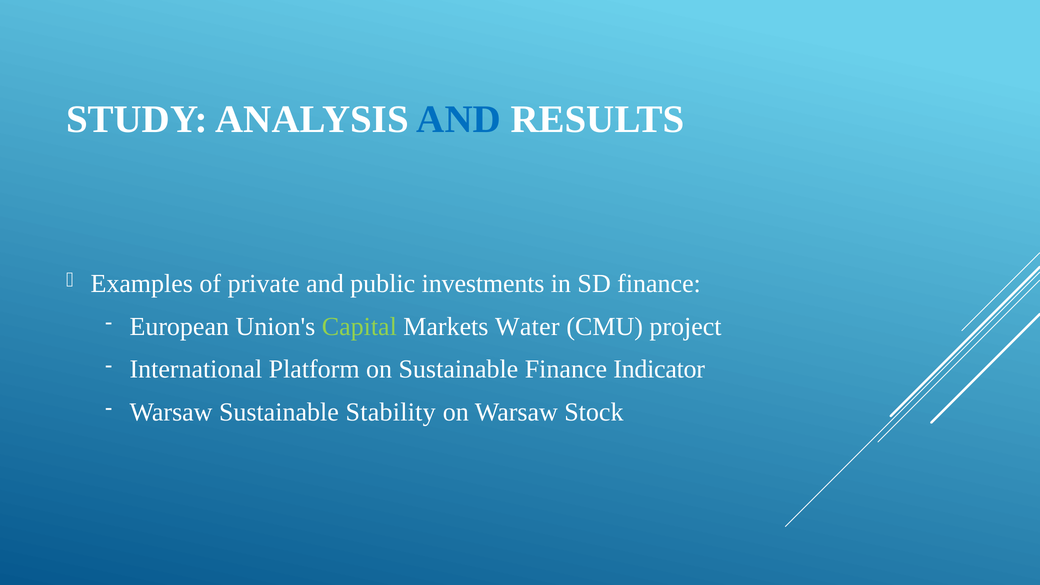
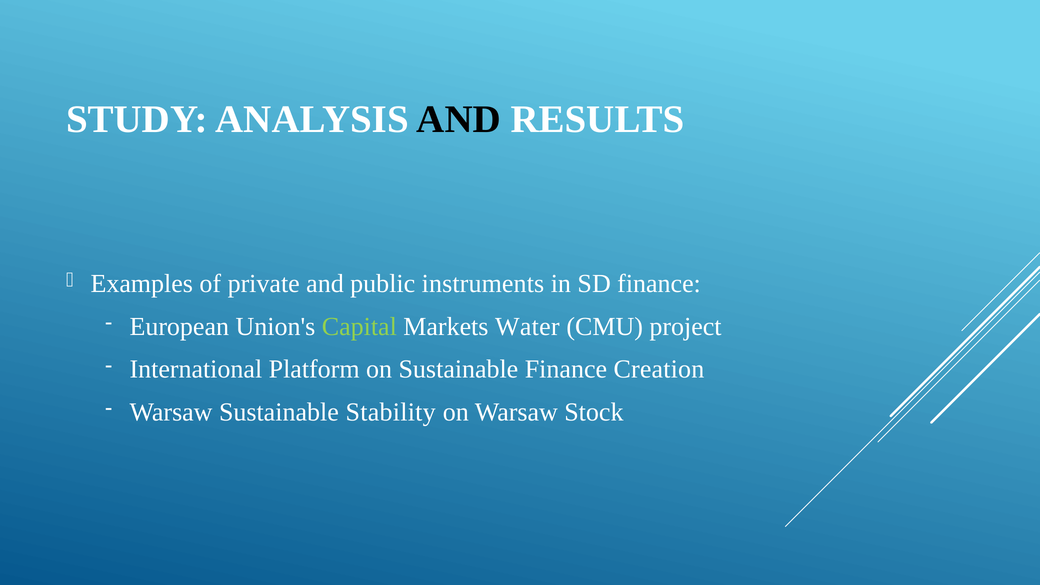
AND at (459, 119) colour: blue -> black
investments: investments -> instruments
Indicator: Indicator -> Creation
